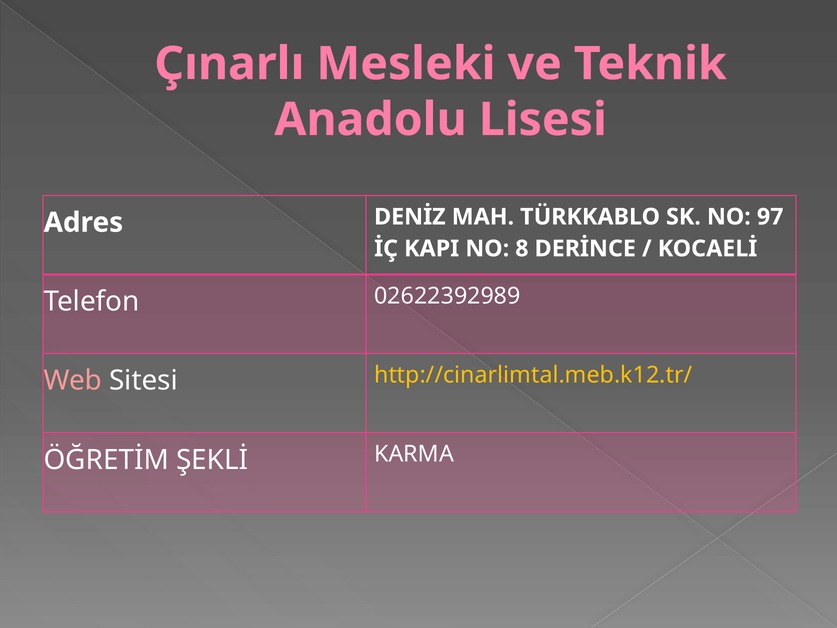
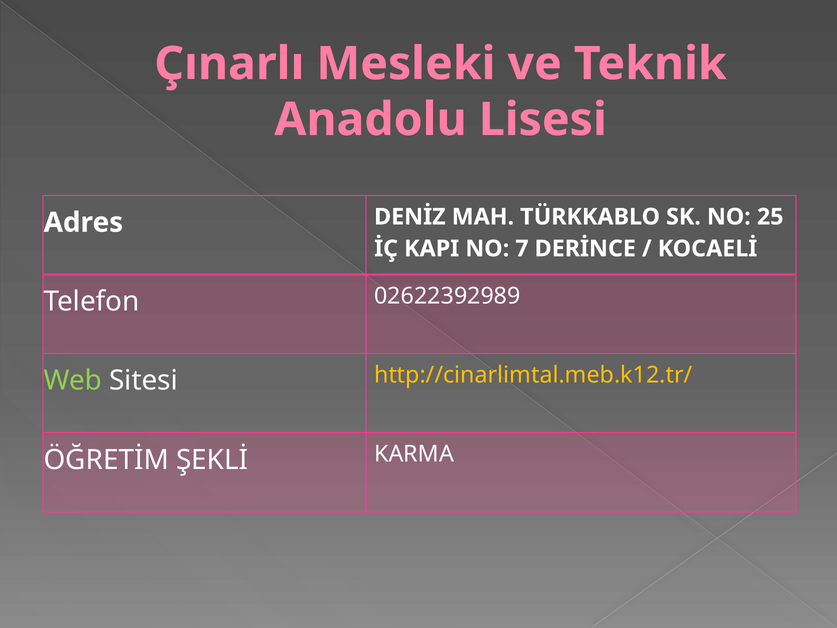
97: 97 -> 25
8: 8 -> 7
Web colour: pink -> light green
